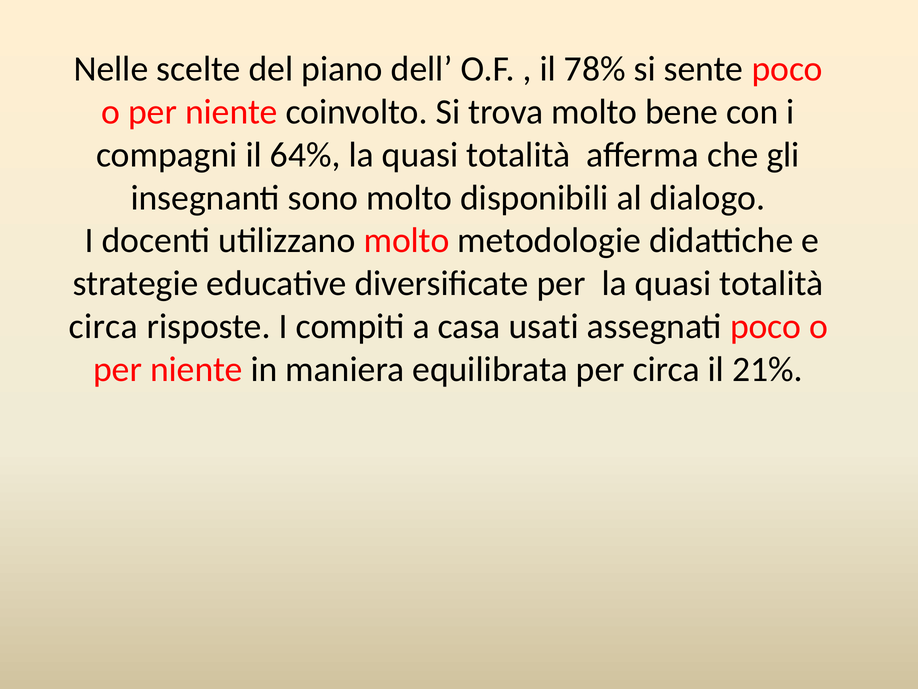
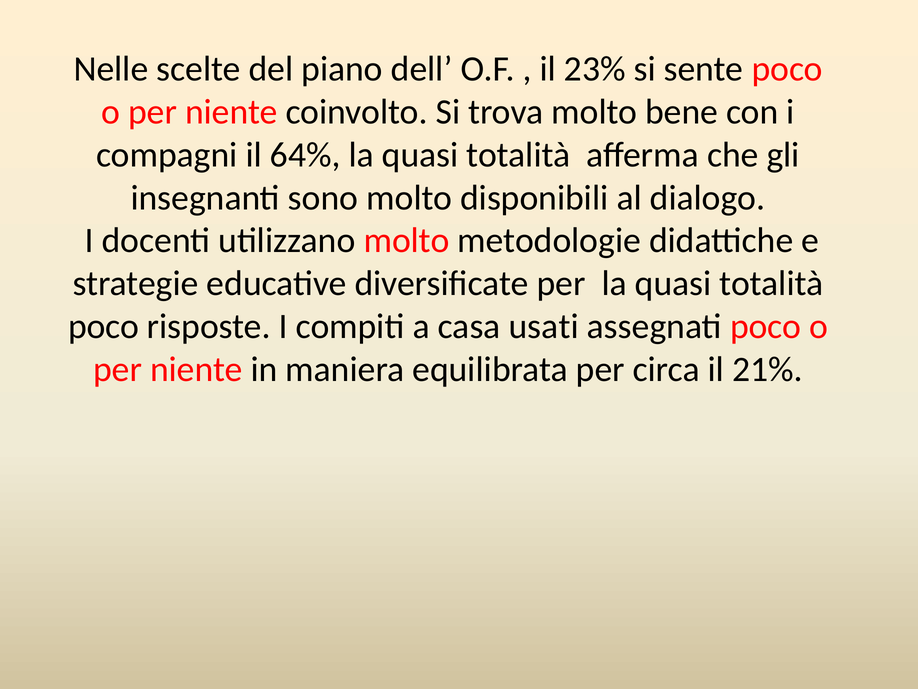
78%: 78% -> 23%
circa at (103, 326): circa -> poco
